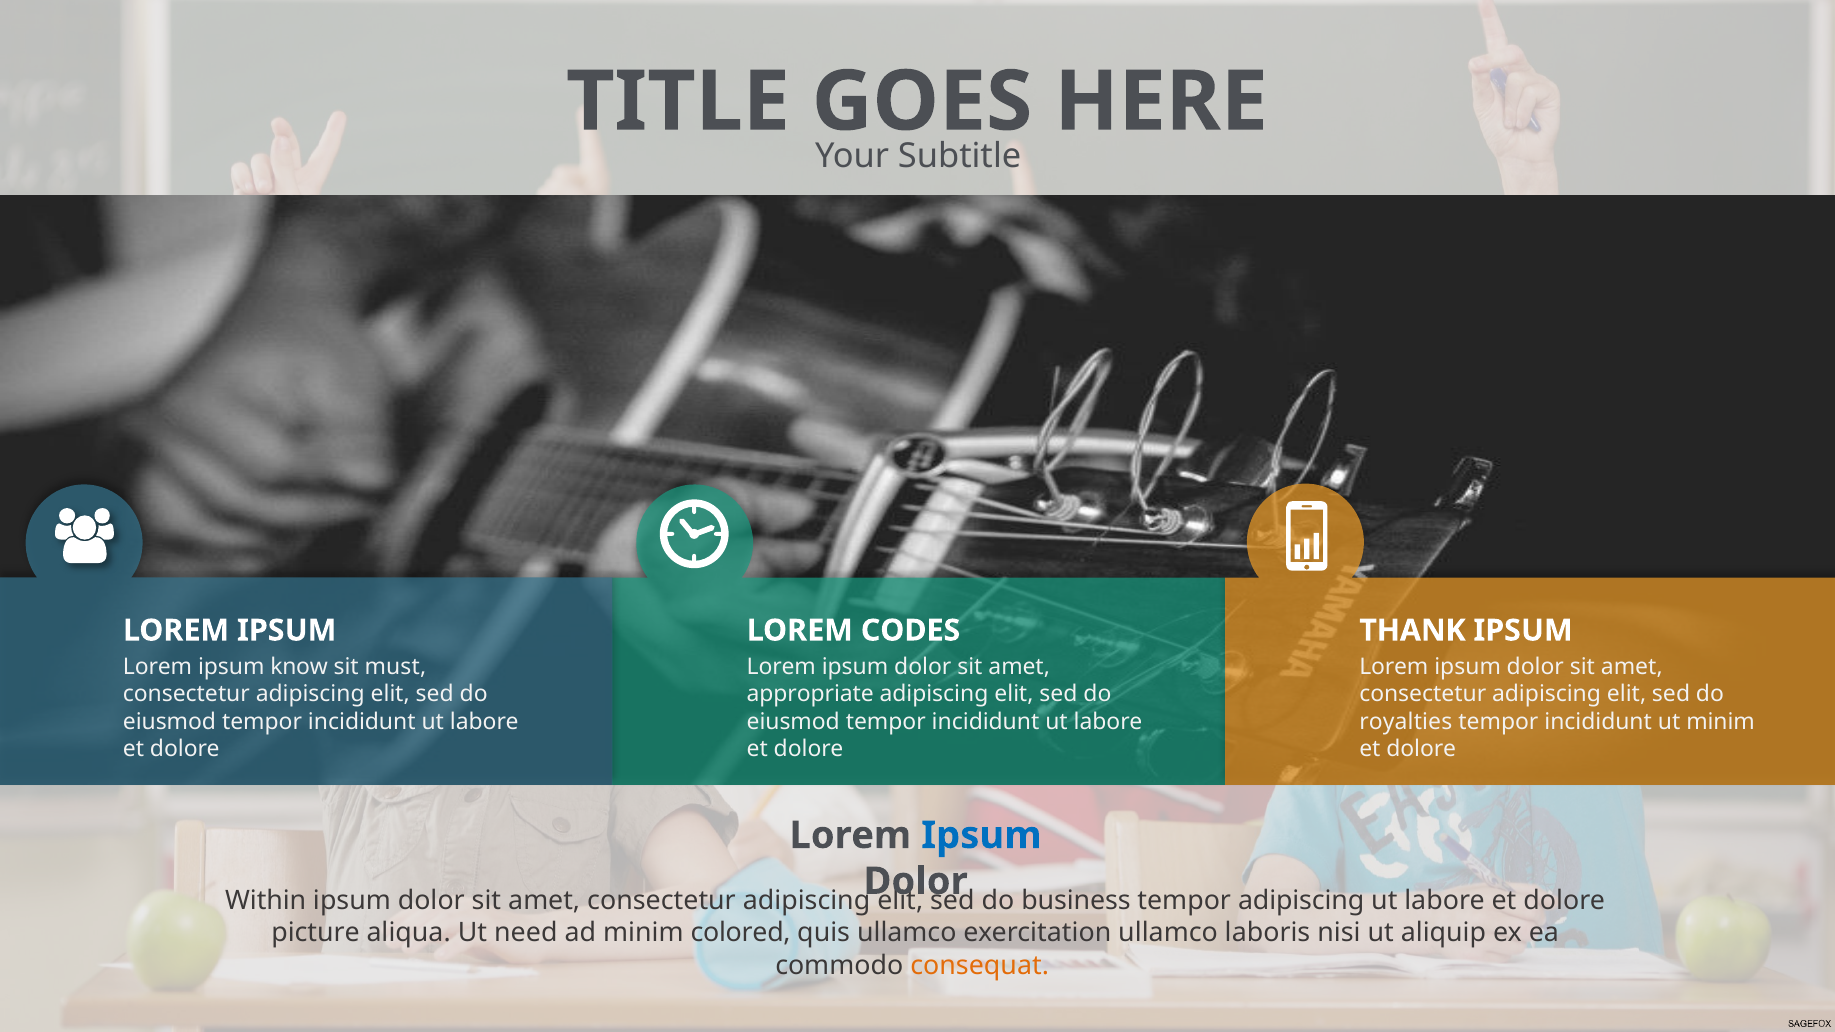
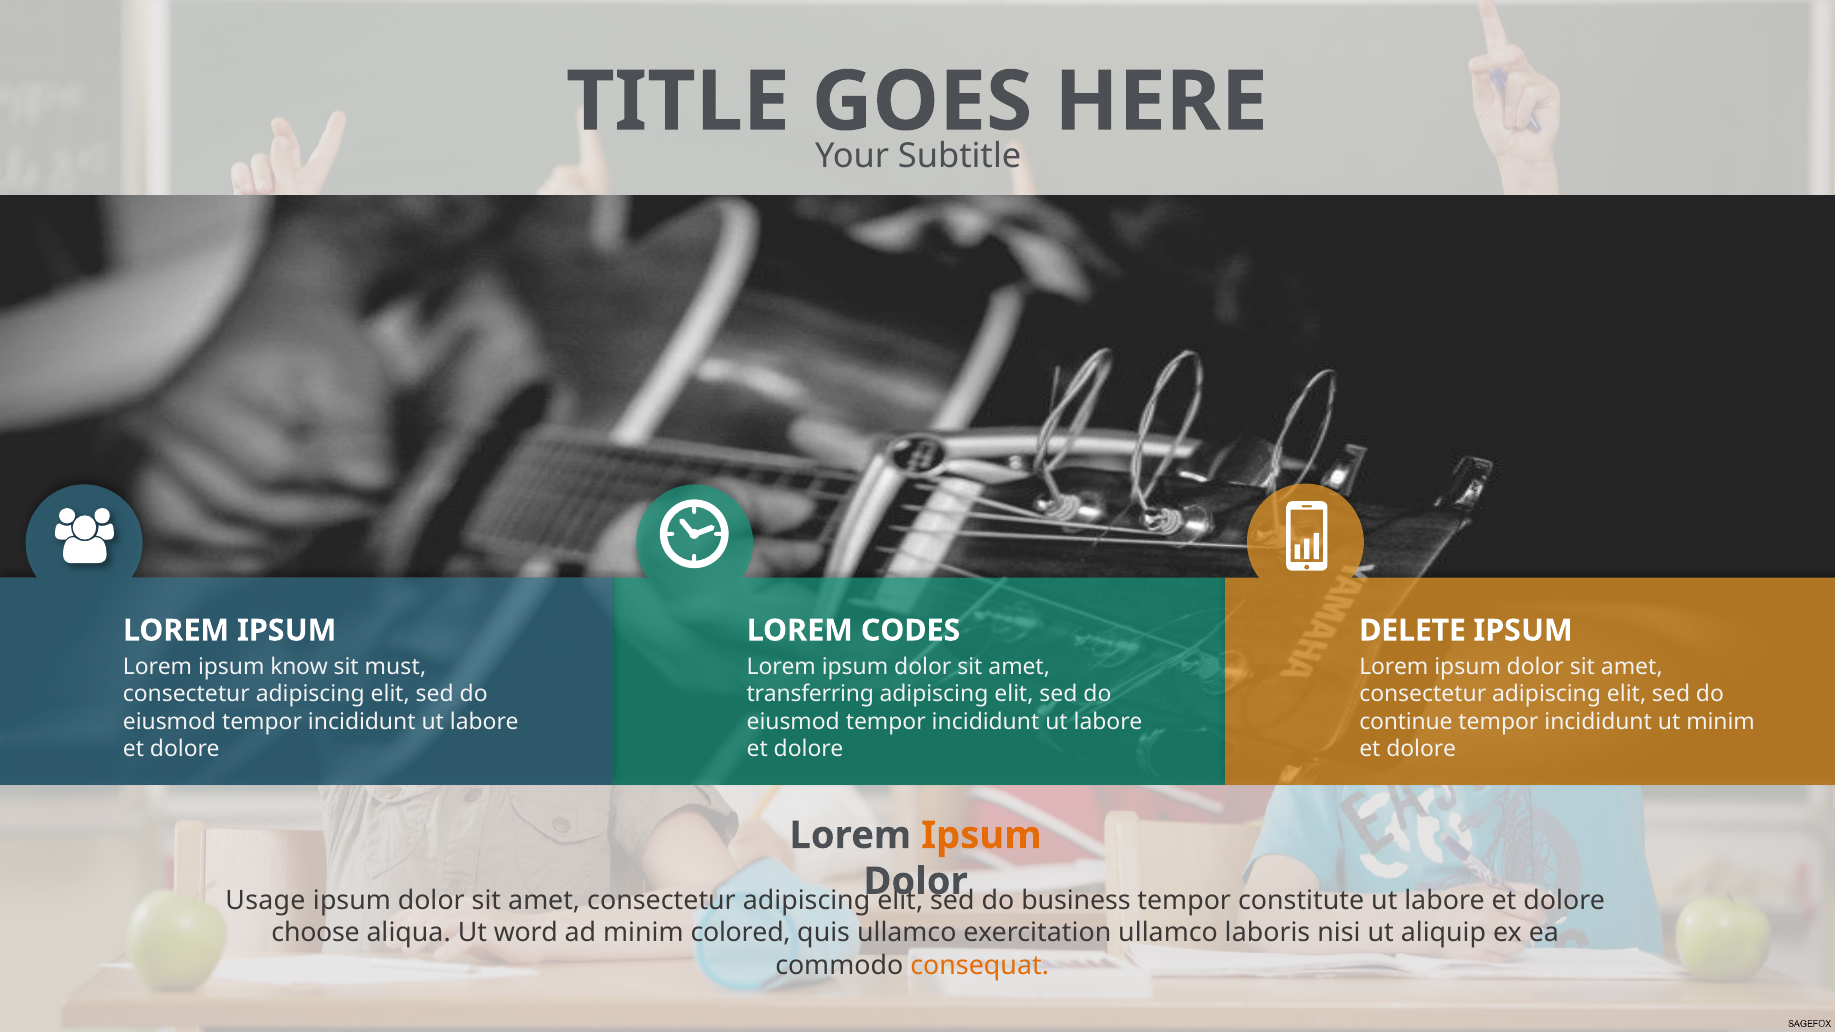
THANK: THANK -> DELETE
appropriate: appropriate -> transferring
royalties: royalties -> continue
Ipsum at (981, 836) colour: blue -> orange
Within: Within -> Usage
tempor adipiscing: adipiscing -> constitute
picture: picture -> choose
need: need -> word
